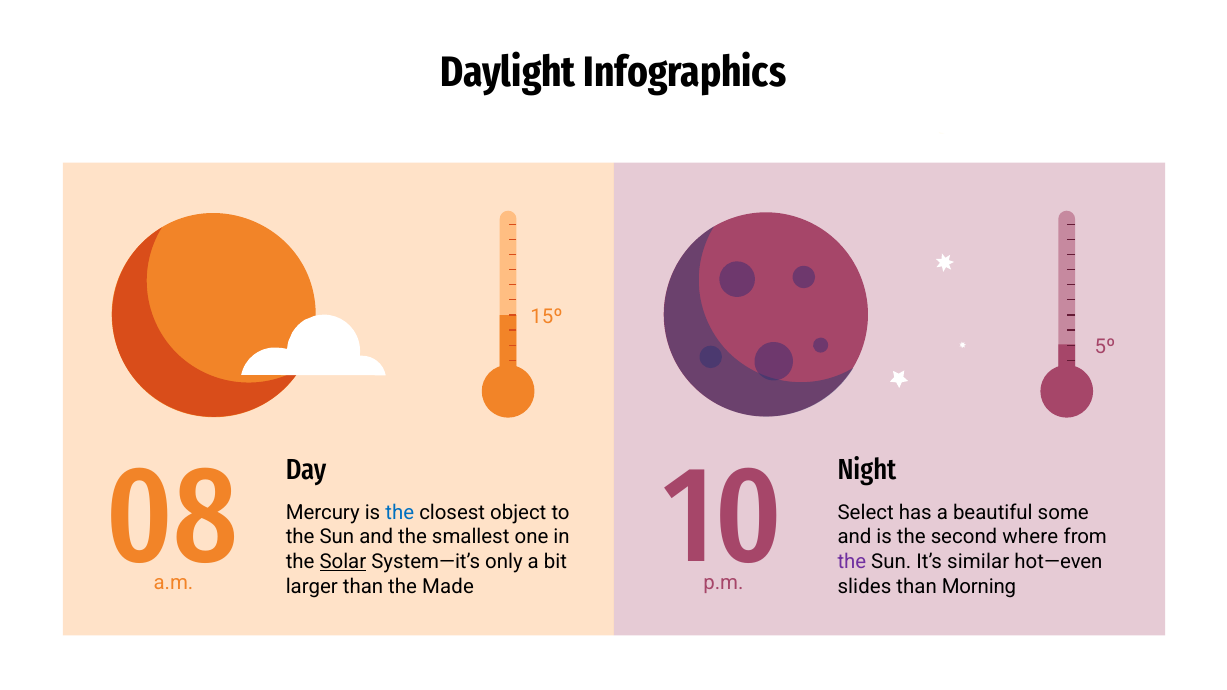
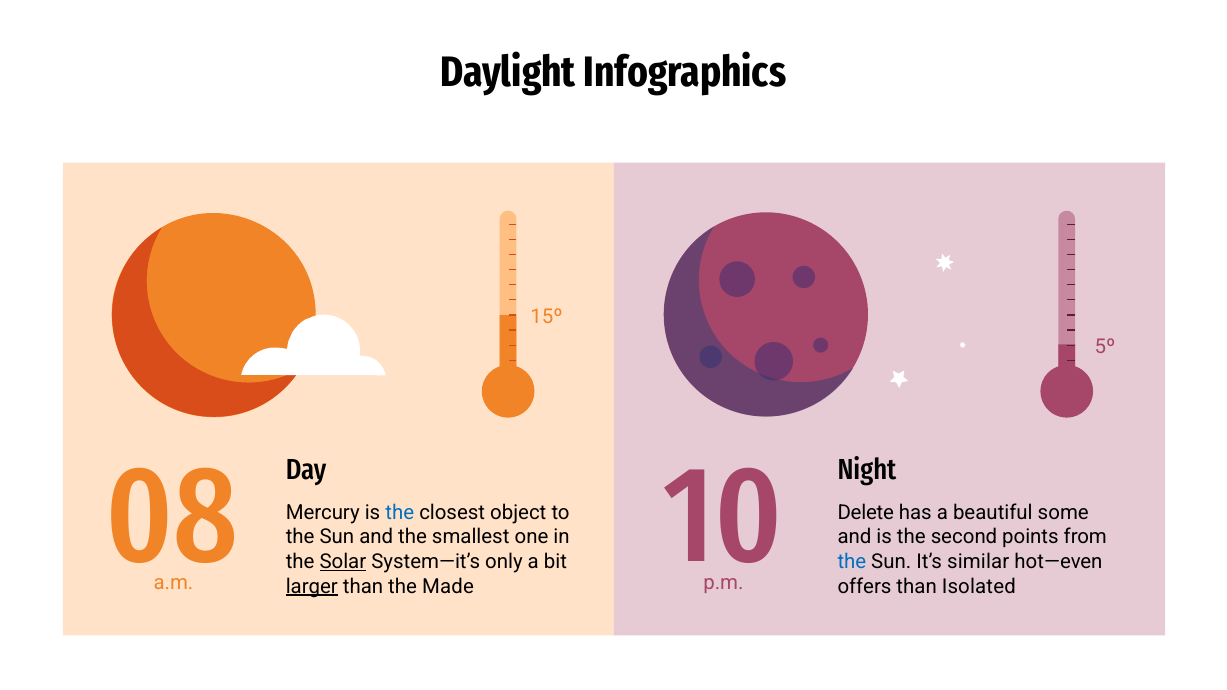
Select: Select -> Delete
where: where -> points
the at (852, 562) colour: purple -> blue
larger underline: none -> present
slides: slides -> offers
Morning: Morning -> Isolated
